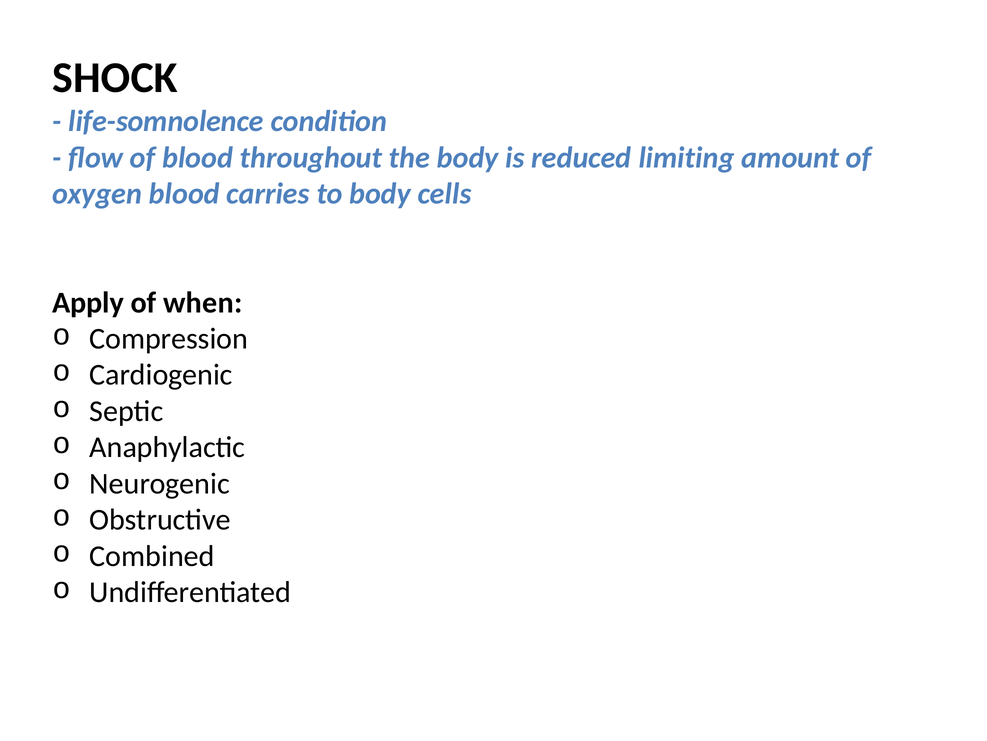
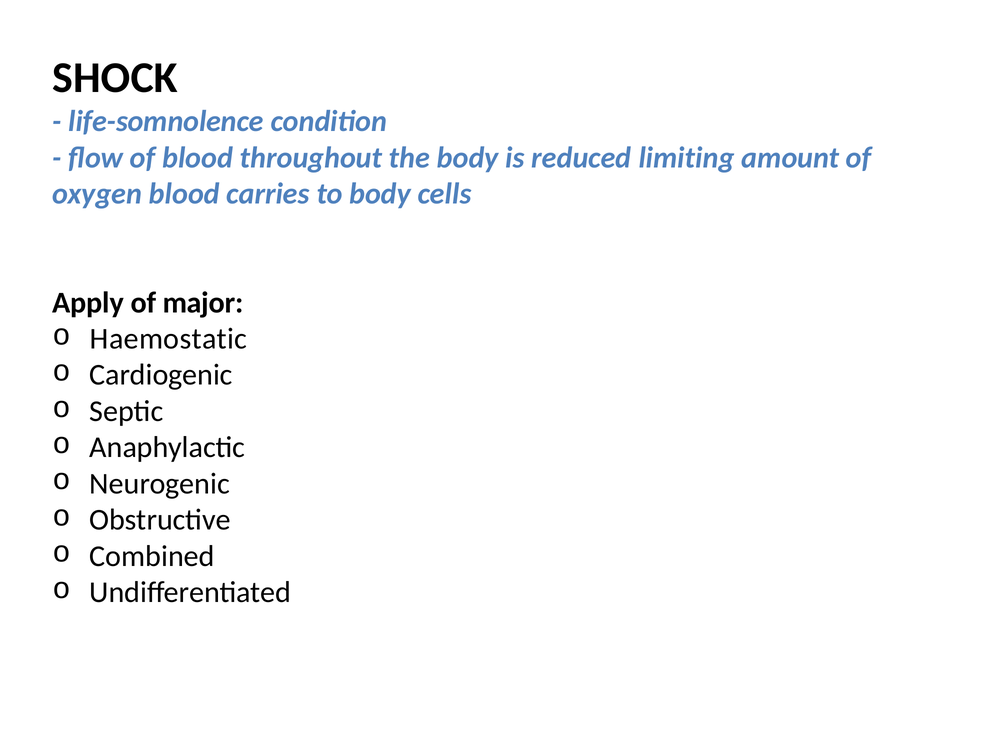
when: when -> major
Compression: Compression -> Haemostatic
